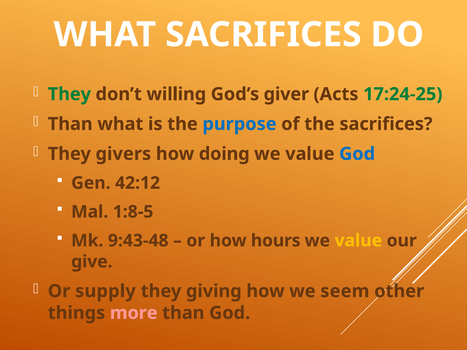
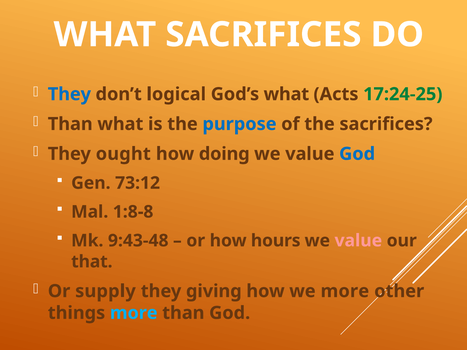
They at (69, 94) colour: green -> blue
willing: willing -> logical
God’s giver: giver -> what
givers: givers -> ought
42:12: 42:12 -> 73:12
1:8-5: 1:8-5 -> 1:8-8
value at (358, 241) colour: yellow -> pink
give: give -> that
we seem: seem -> more
more at (134, 313) colour: pink -> light blue
